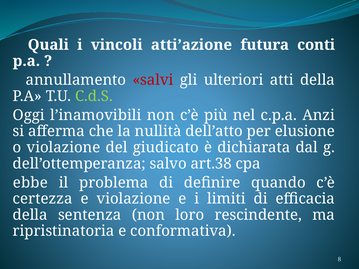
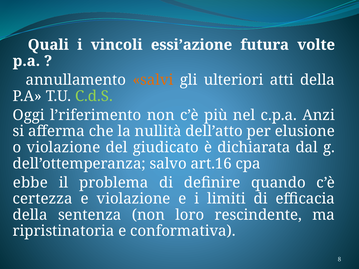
atti’azione: atti’azione -> essi’azione
conti: conti -> volte
salvi colour: red -> orange
l’inamovibili: l’inamovibili -> l’riferimento
art.38: art.38 -> art.16
